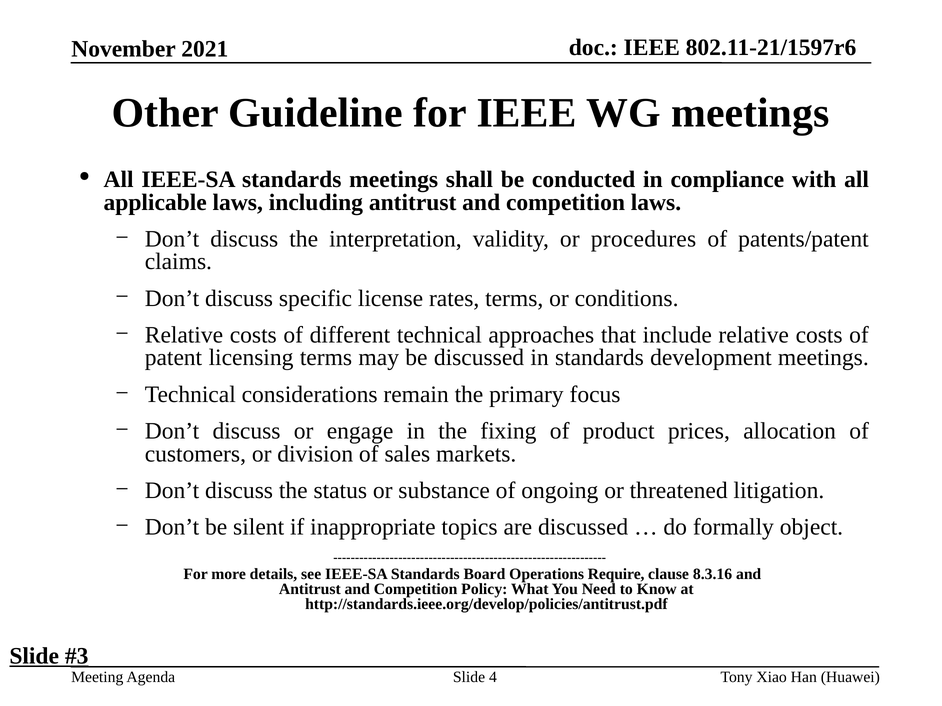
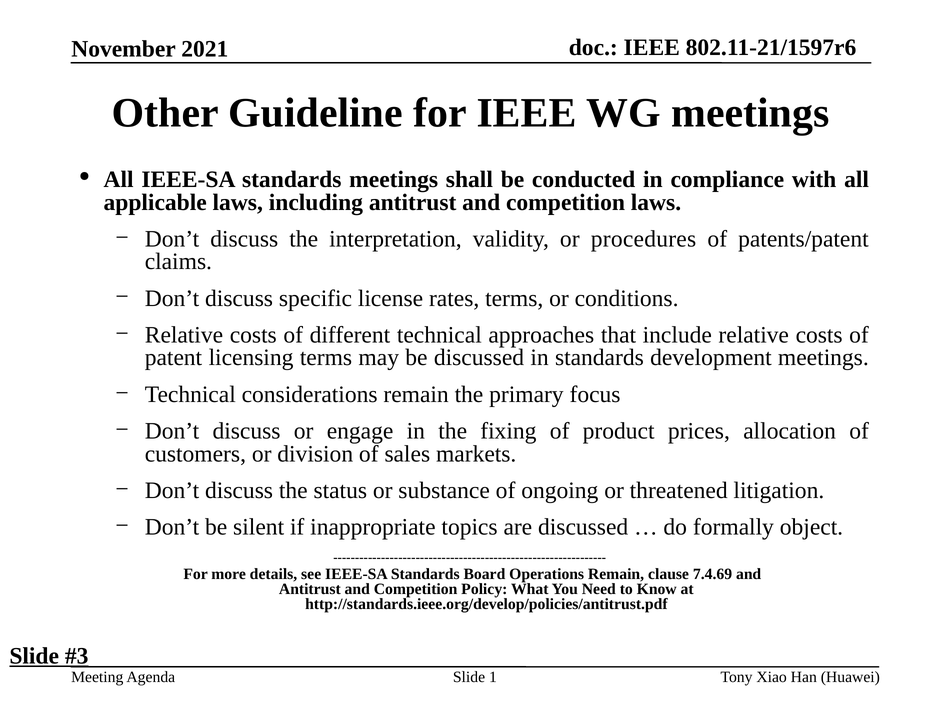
Operations Require: Require -> Remain
8.3.16: 8.3.16 -> 7.4.69
4: 4 -> 1
